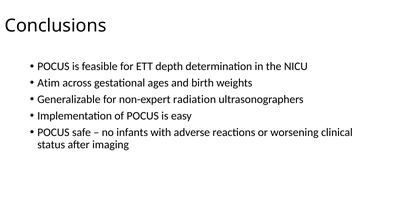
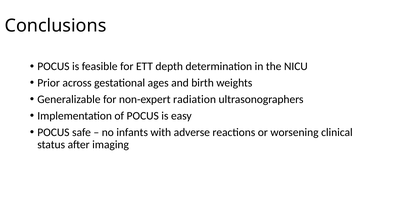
Atim: Atim -> Prior
